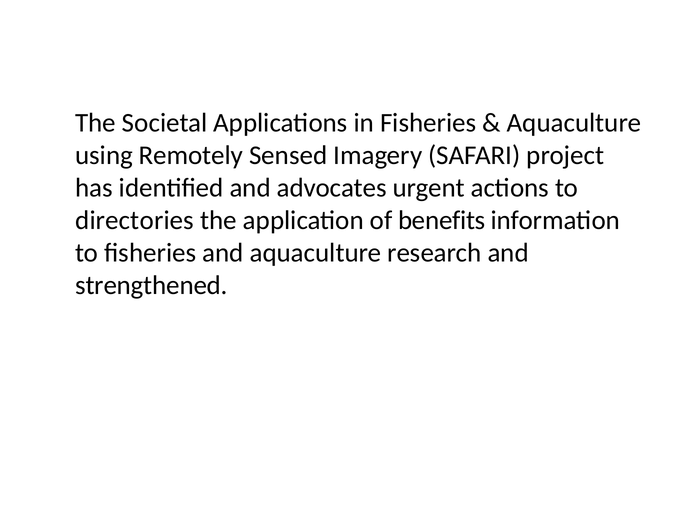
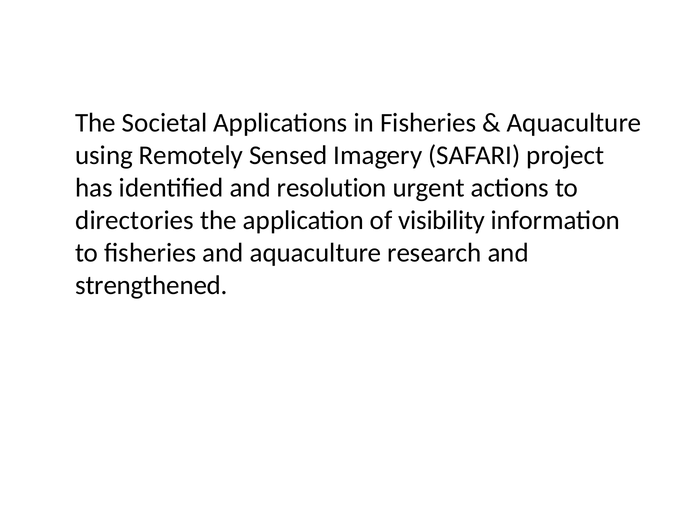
advocates: advocates -> resolution
benefits: benefits -> visibility
